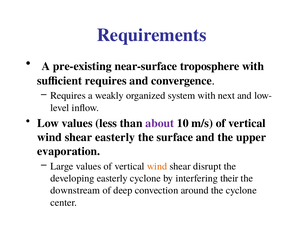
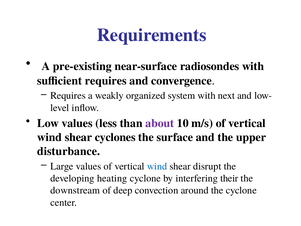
troposphere: troposphere -> radiosondes
shear easterly: easterly -> cyclones
evaporation: evaporation -> disturbance
wind at (157, 166) colour: orange -> blue
developing easterly: easterly -> heating
